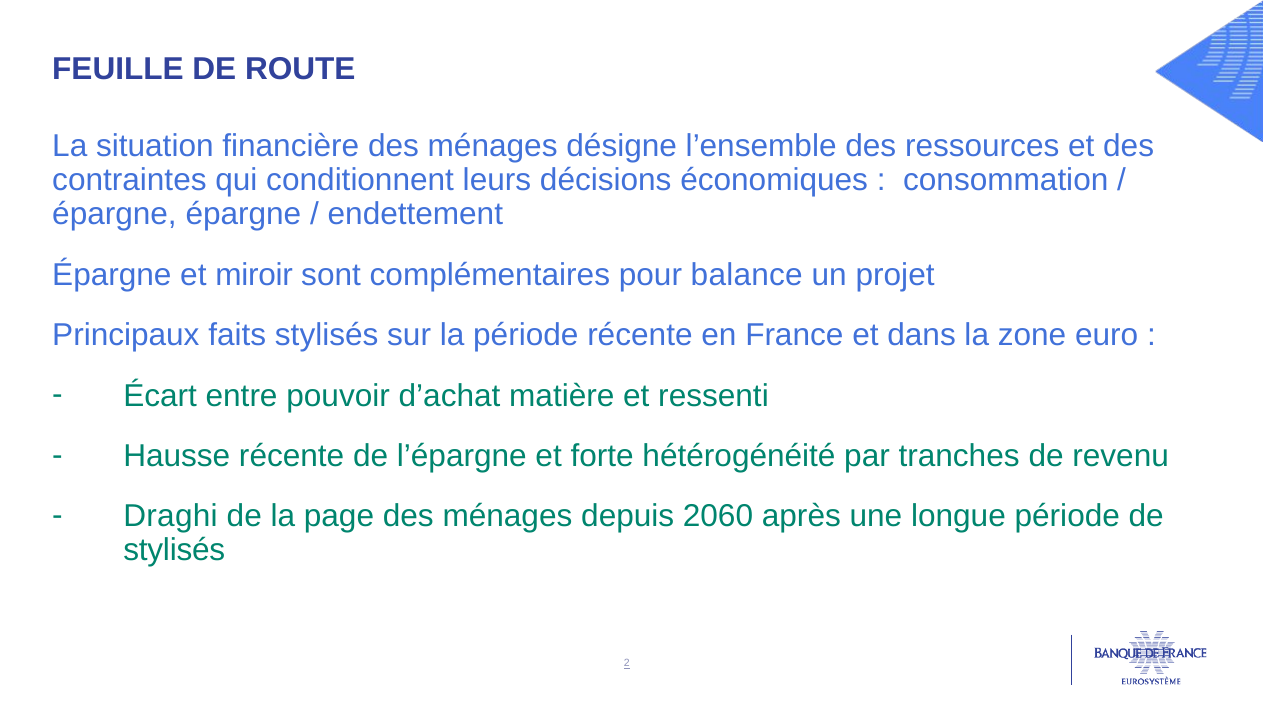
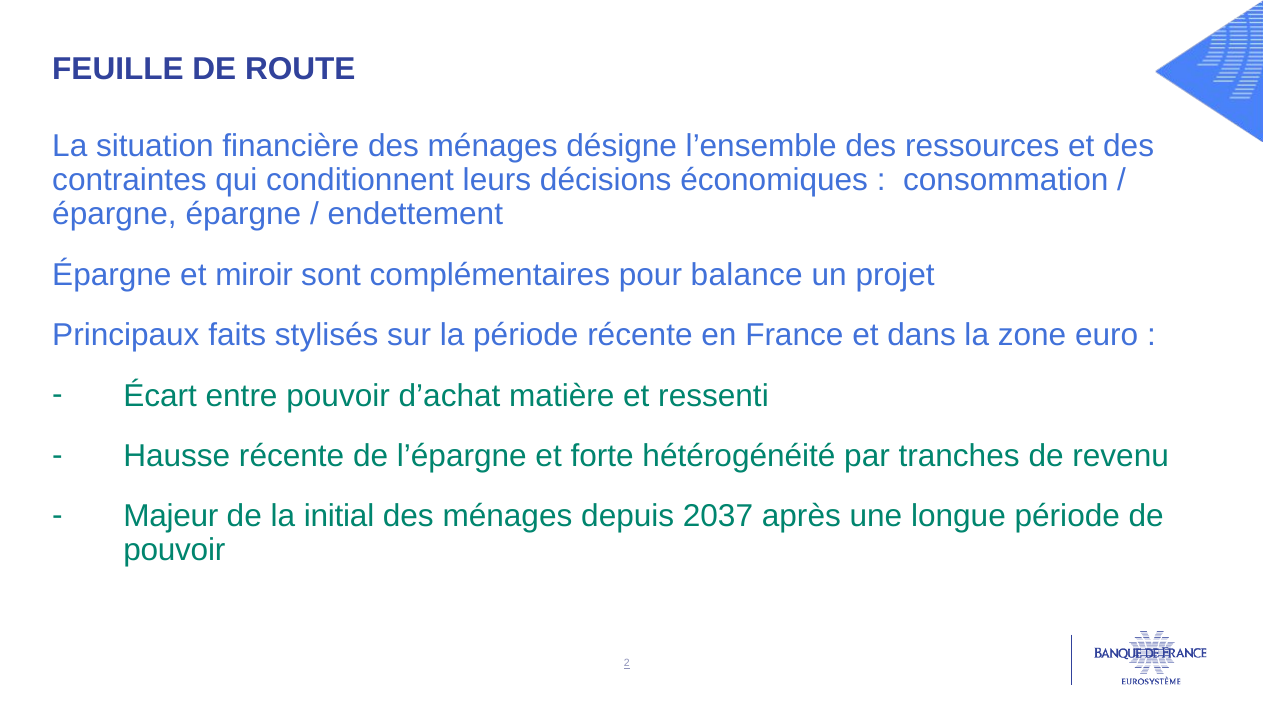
Draghi: Draghi -> Majeur
page: page -> initial
2060: 2060 -> 2037
stylisés at (174, 551): stylisés -> pouvoir
